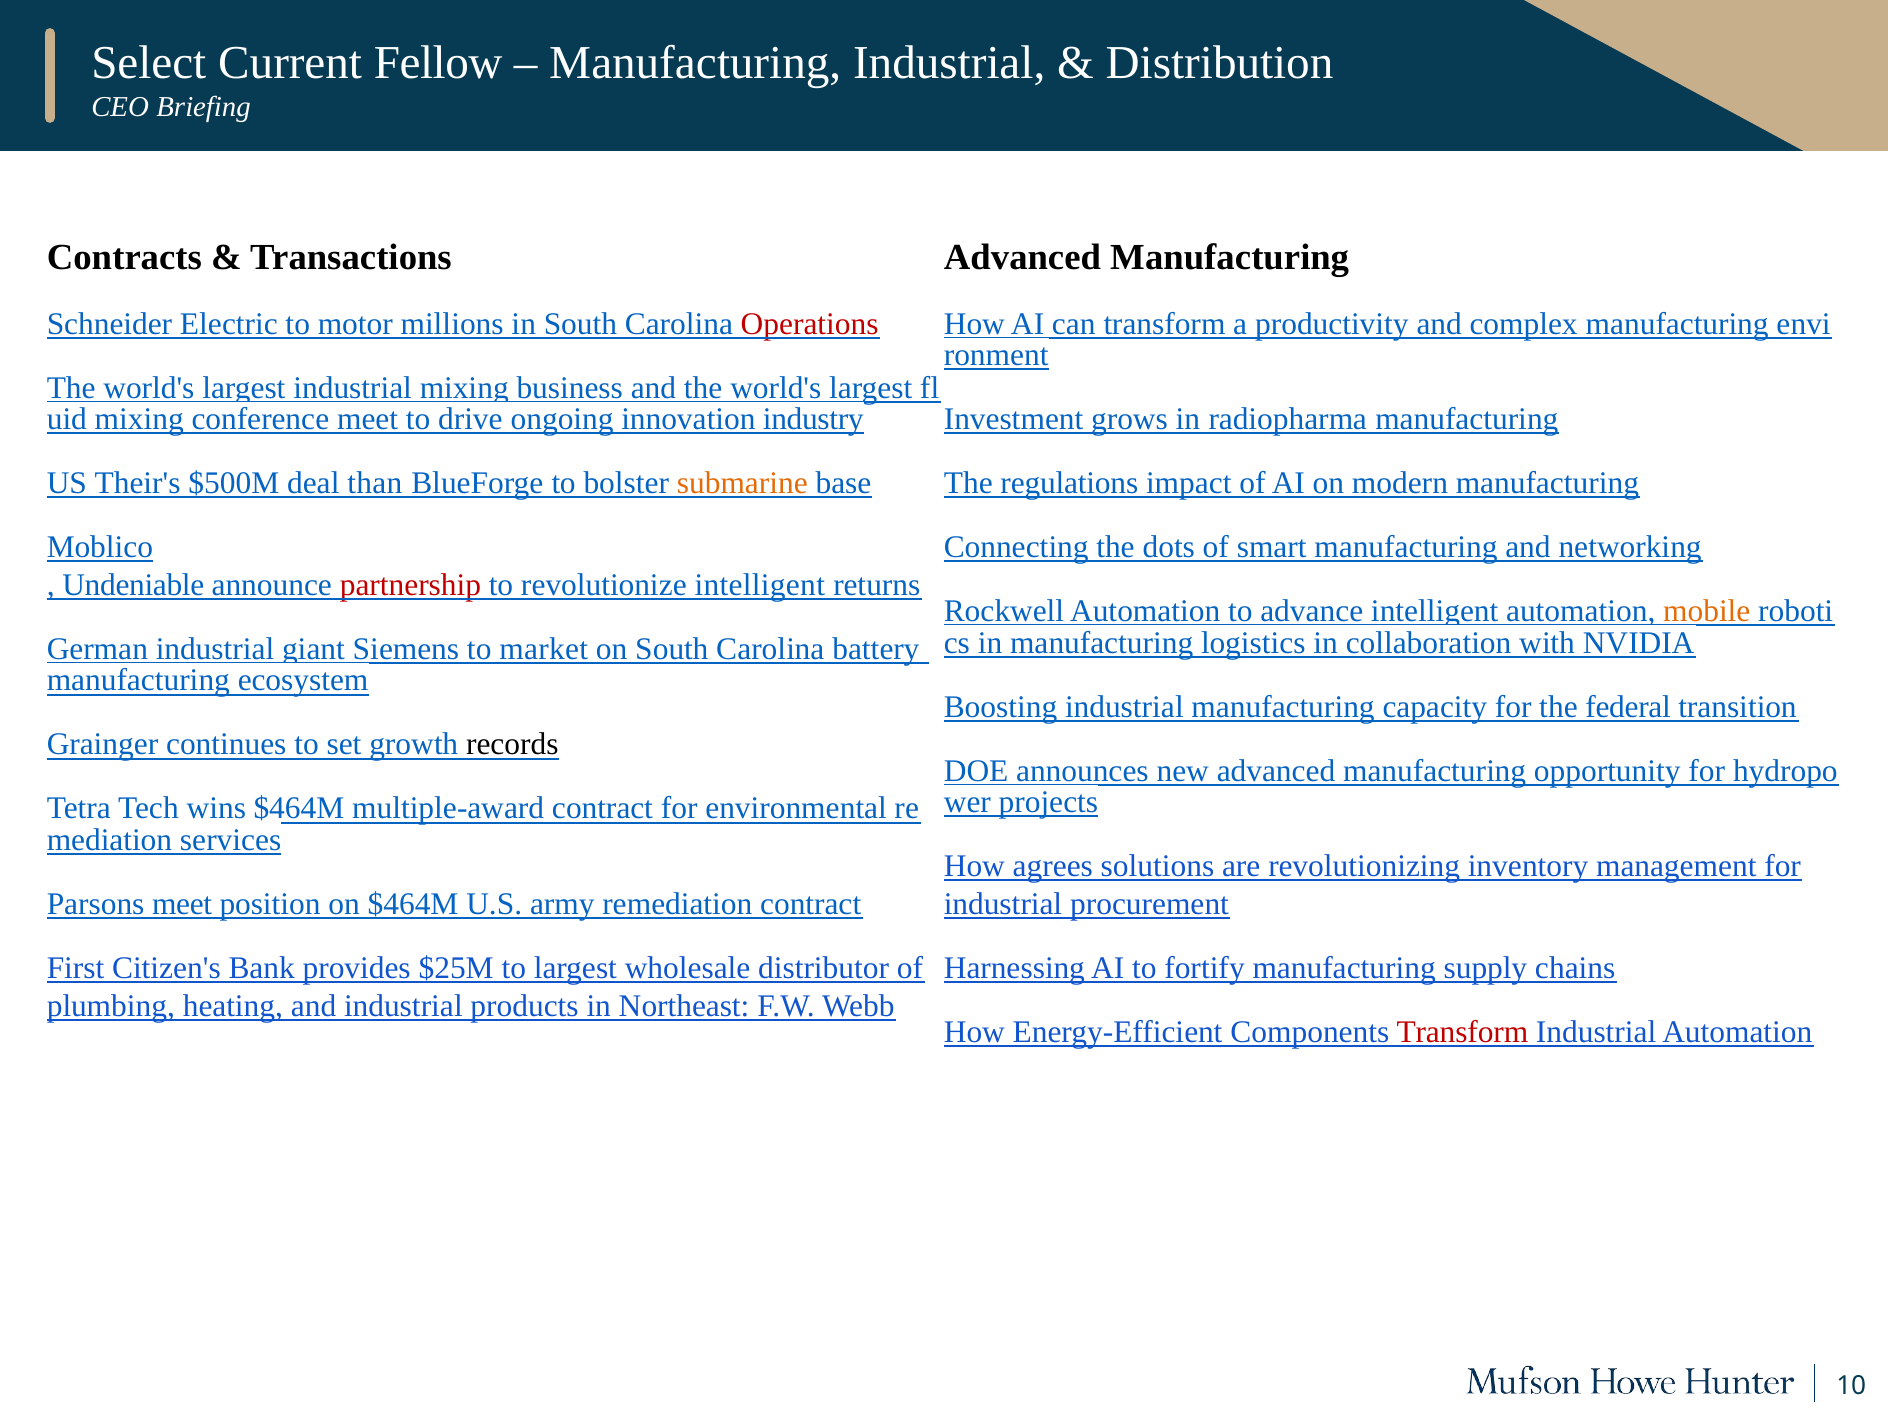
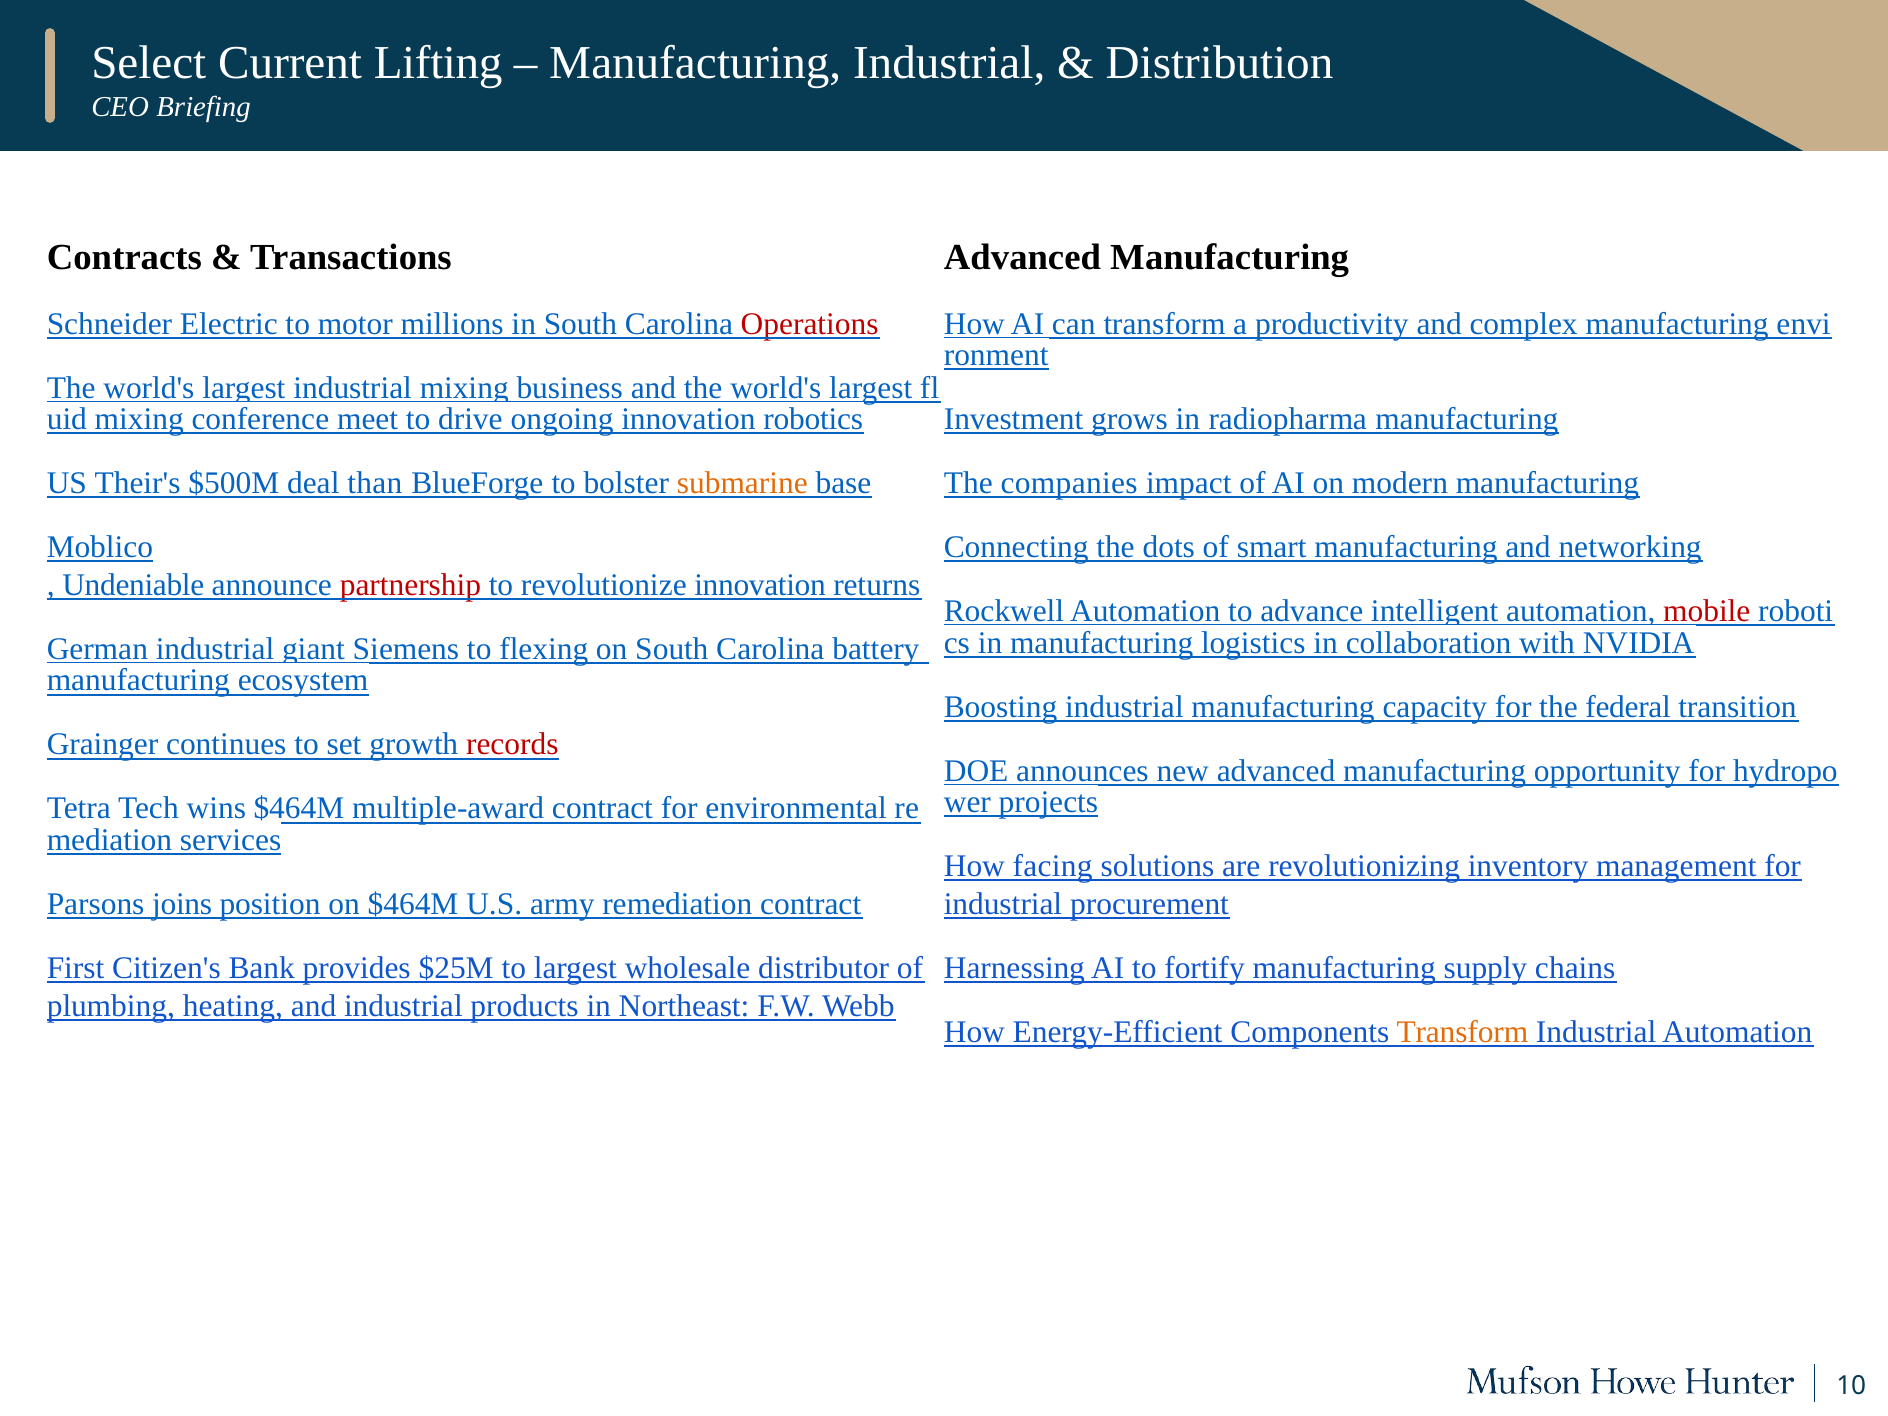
Fellow: Fellow -> Lifting
industry: industry -> robotics
regulations: regulations -> companies
revolutionize intelligent: intelligent -> innovation
mobile colour: orange -> red
market: market -> flexing
records colour: black -> red
agrees: agrees -> facing
Parsons meet: meet -> joins
Transform at (1462, 1032) colour: red -> orange
